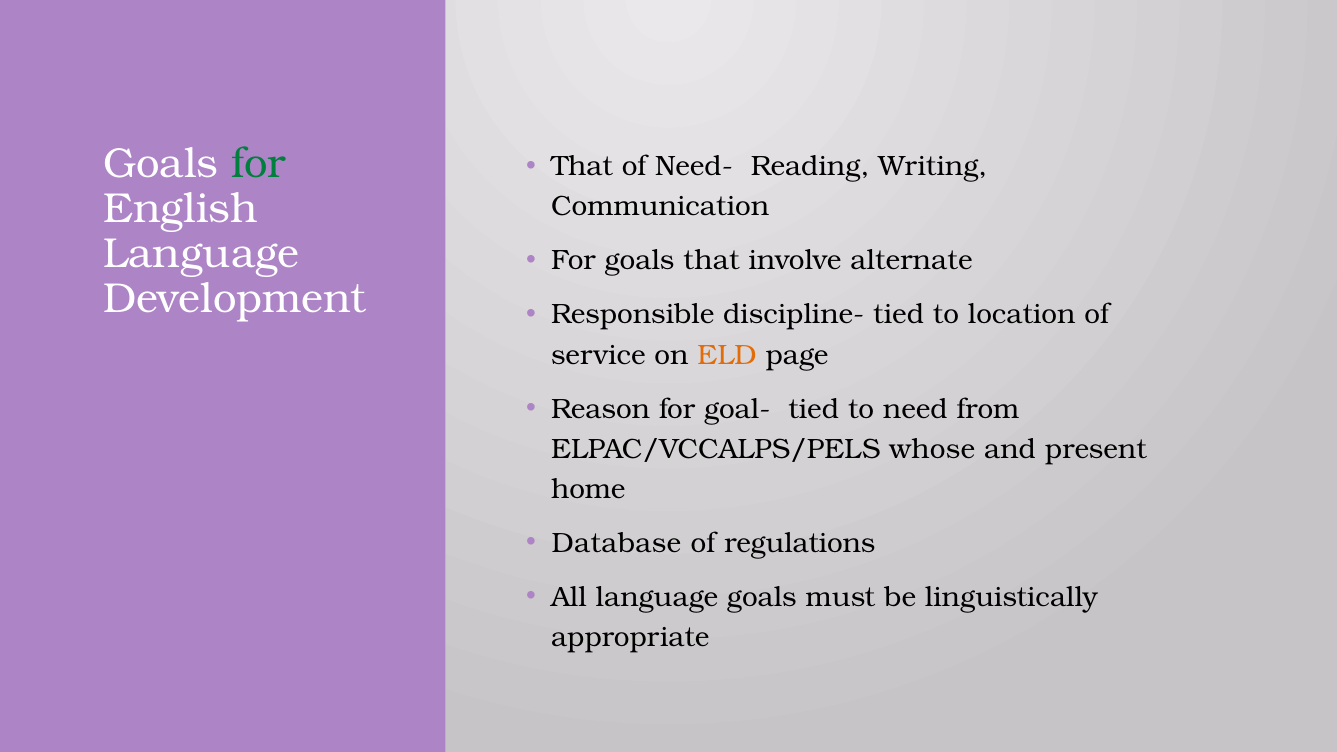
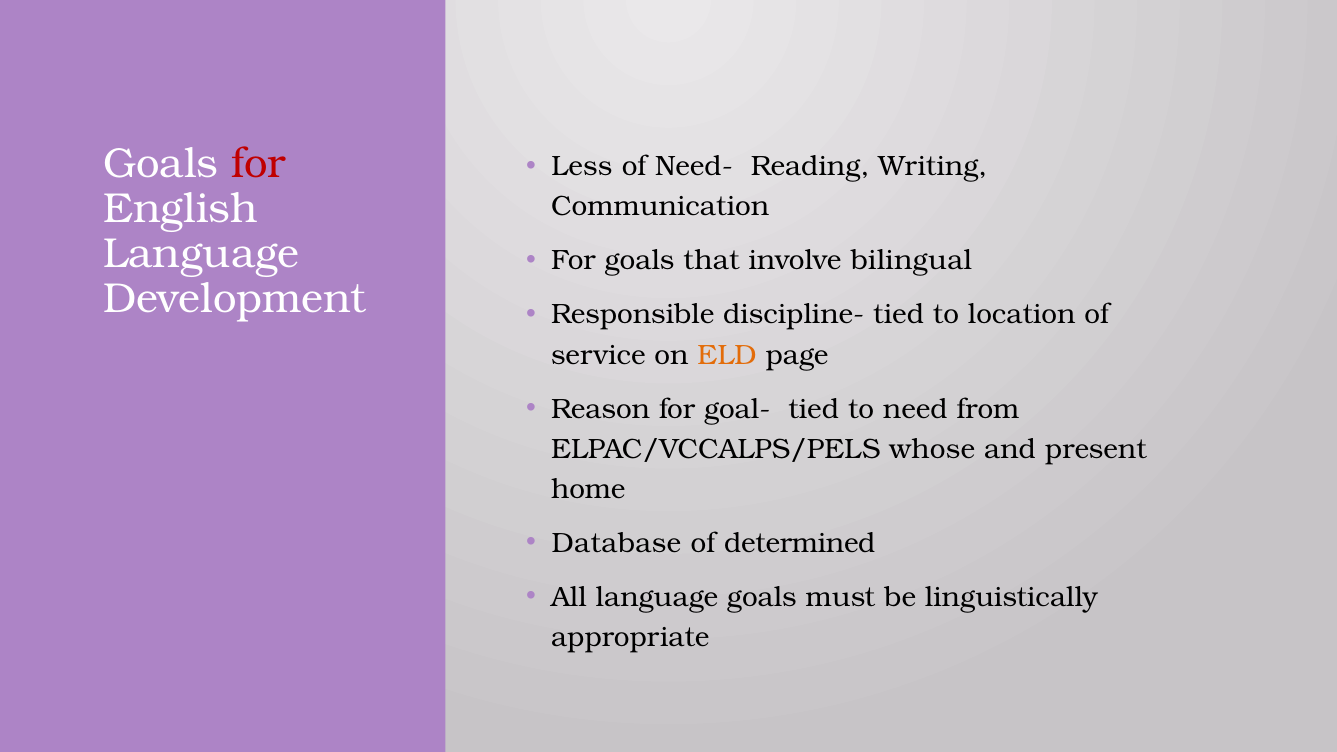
for at (259, 163) colour: green -> red
That at (582, 166): That -> Less
alternate: alternate -> bilingual
regulations: regulations -> determined
